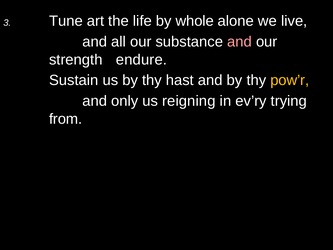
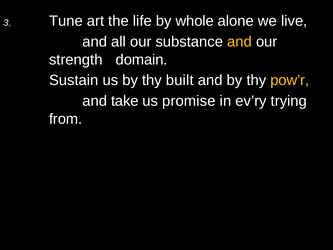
and at (240, 42) colour: pink -> yellow
endure: endure -> domain
hast: hast -> built
only: only -> take
reigning: reigning -> promise
